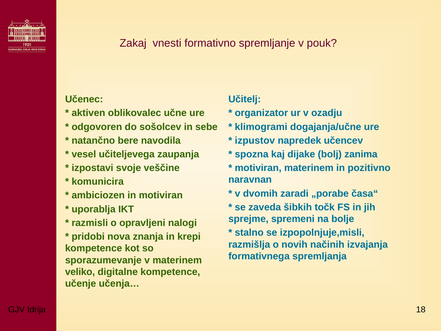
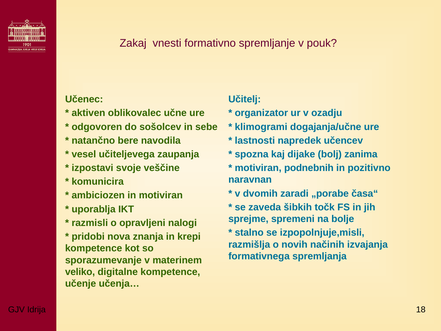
izpustov: izpustov -> lastnosti
motiviran materinem: materinem -> podnebnih
